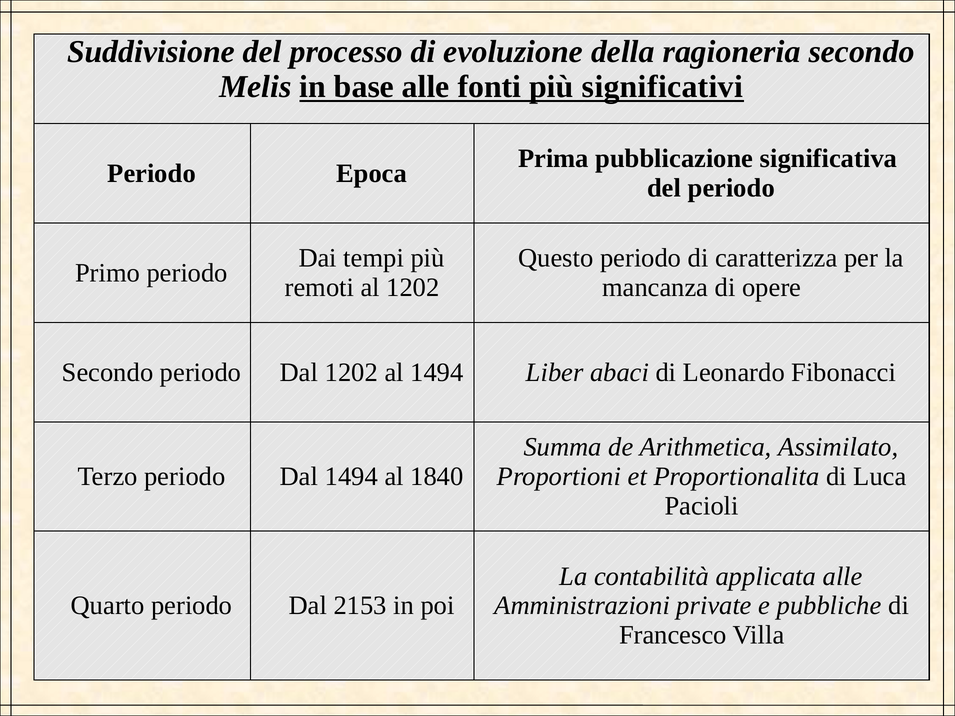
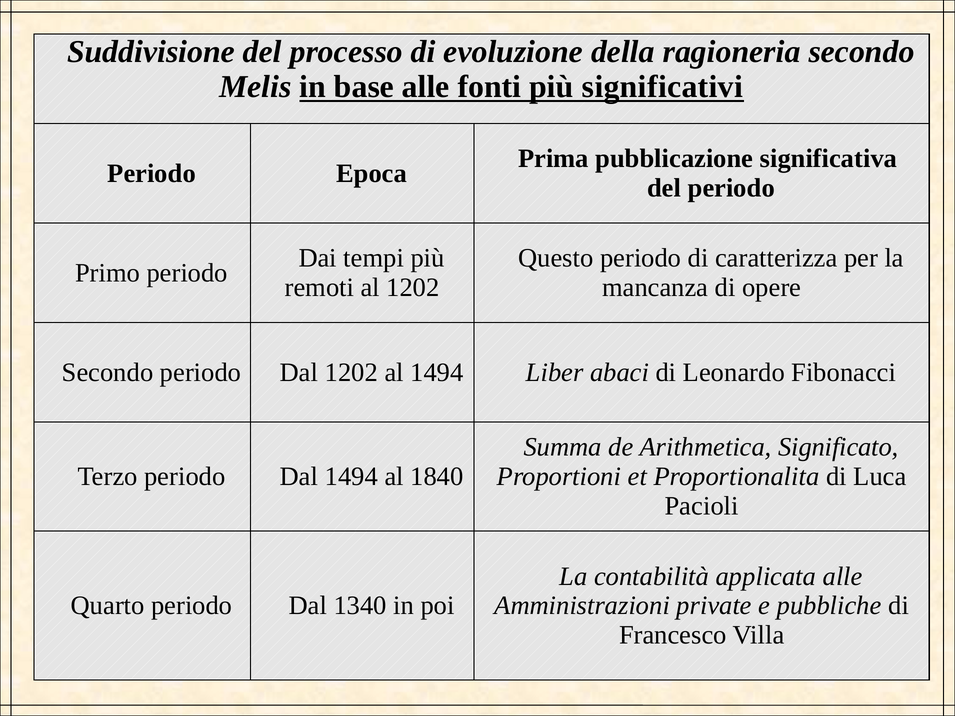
Assimilato: Assimilato -> Significato
2153: 2153 -> 1340
